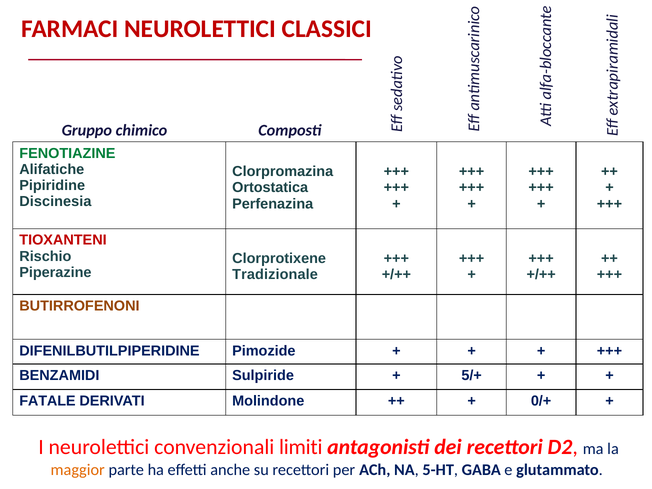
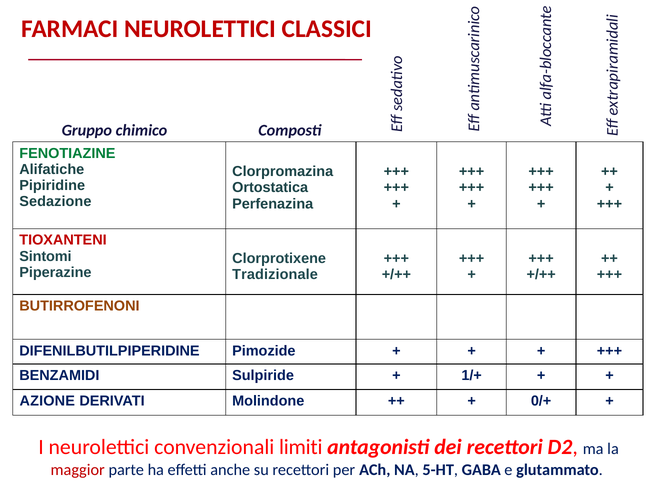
Discinesia: Discinesia -> Sedazione
Rischio: Rischio -> Sintomi
5/+: 5/+ -> 1/+
FATALE: FATALE -> AZIONE
maggior colour: orange -> red
